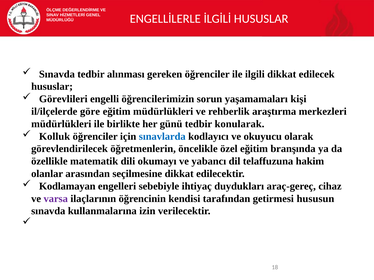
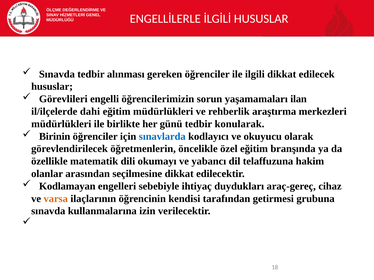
kişi: kişi -> ilan
göre: göre -> dahi
Kolluk: Kolluk -> Birinin
varsa colour: purple -> orange
hususun: hususun -> grubuna
